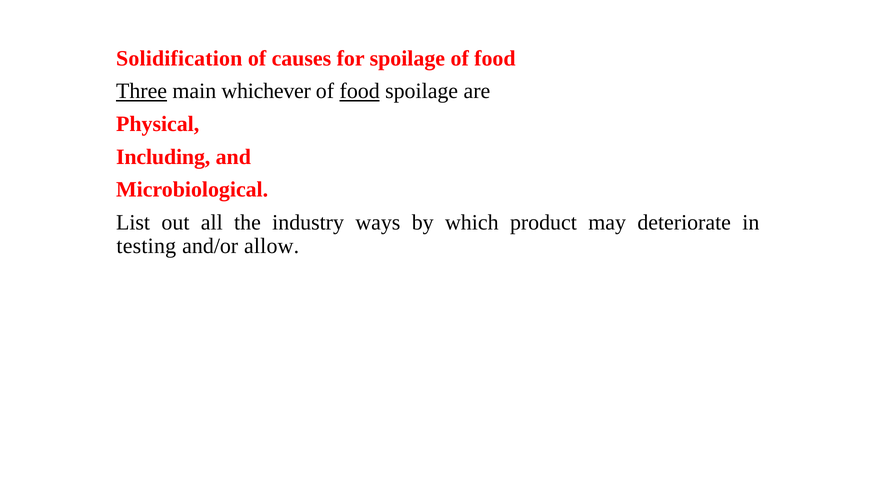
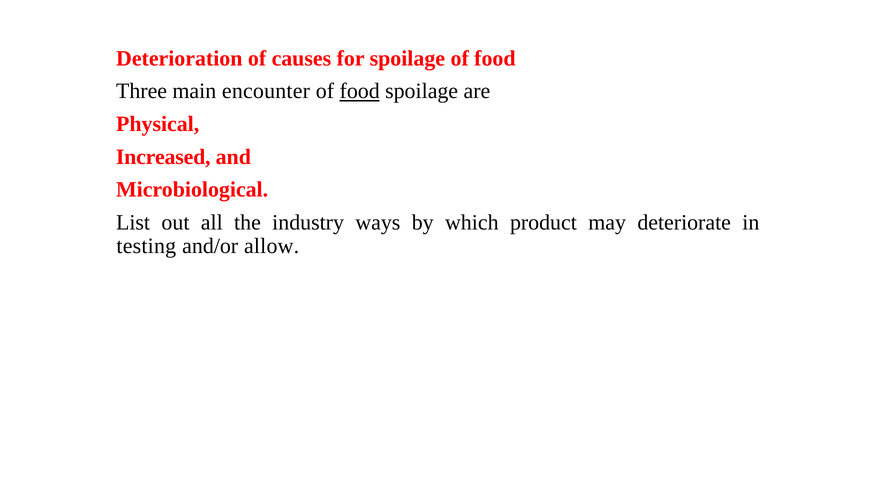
Solidification: Solidification -> Deterioration
Three underline: present -> none
whichever: whichever -> encounter
Including: Including -> Increased
